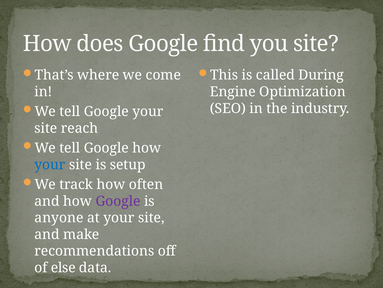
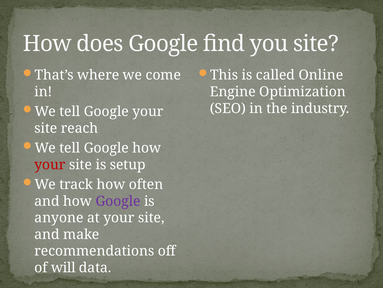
During: During -> Online
your at (50, 164) colour: blue -> red
else: else -> will
